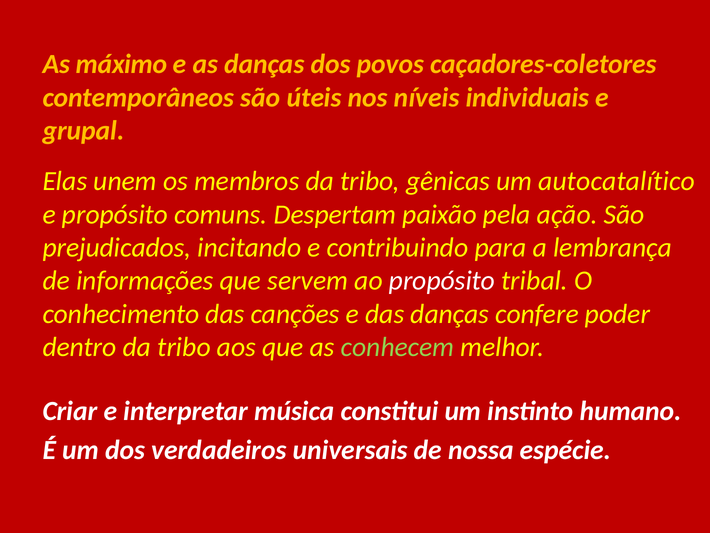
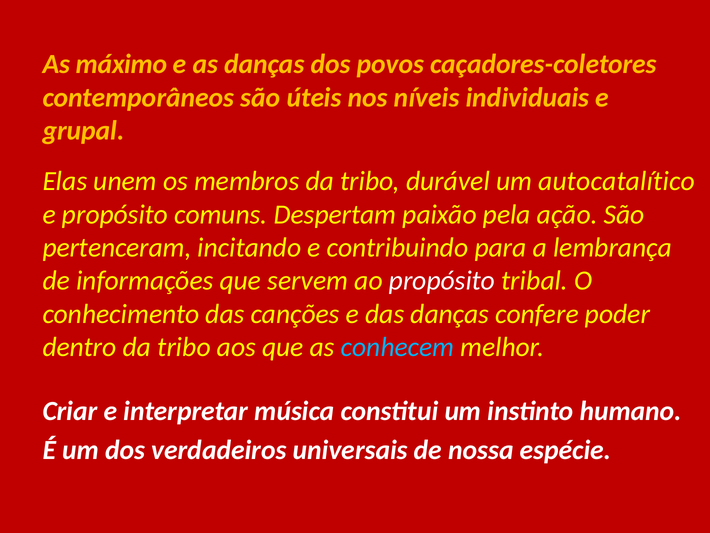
gênicas: gênicas -> durável
prejudicados: prejudicados -> pertenceram
conhecem colour: light green -> light blue
